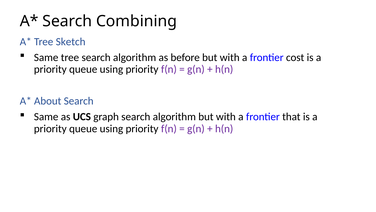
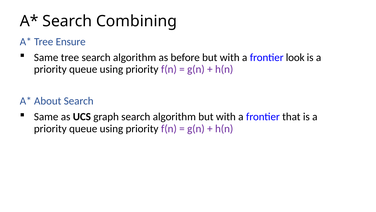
Sketch: Sketch -> Ensure
cost: cost -> look
